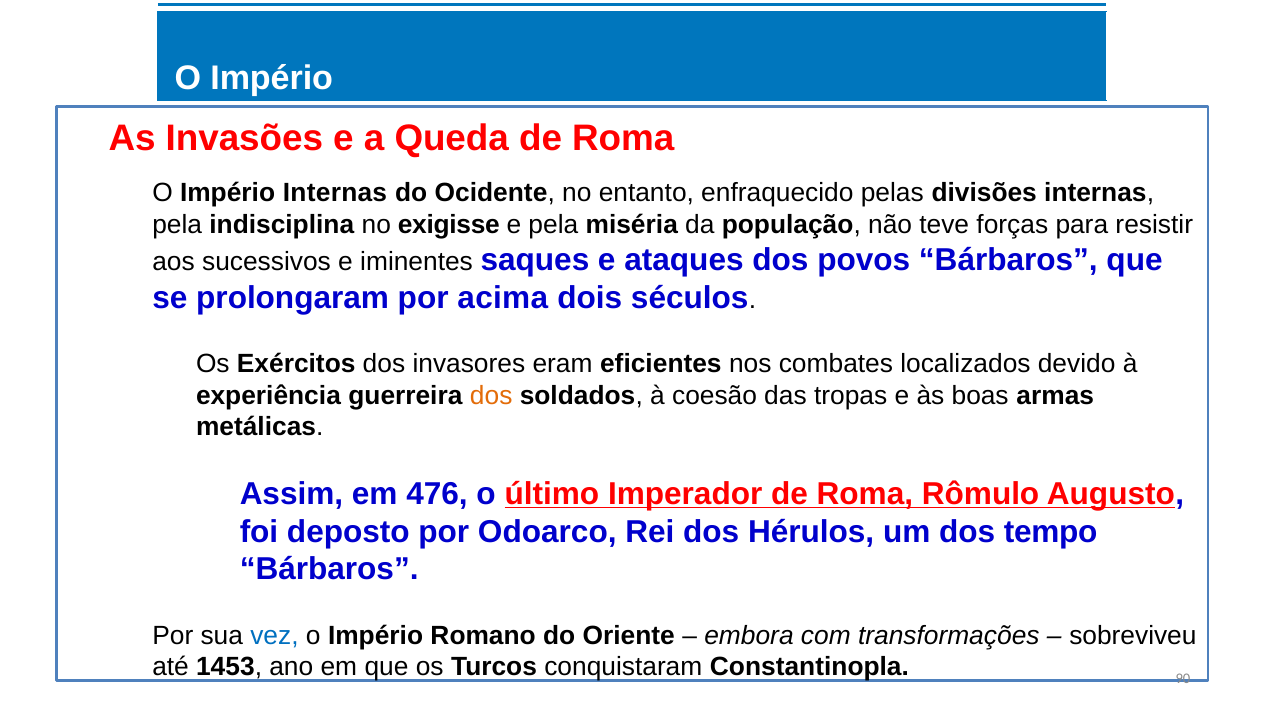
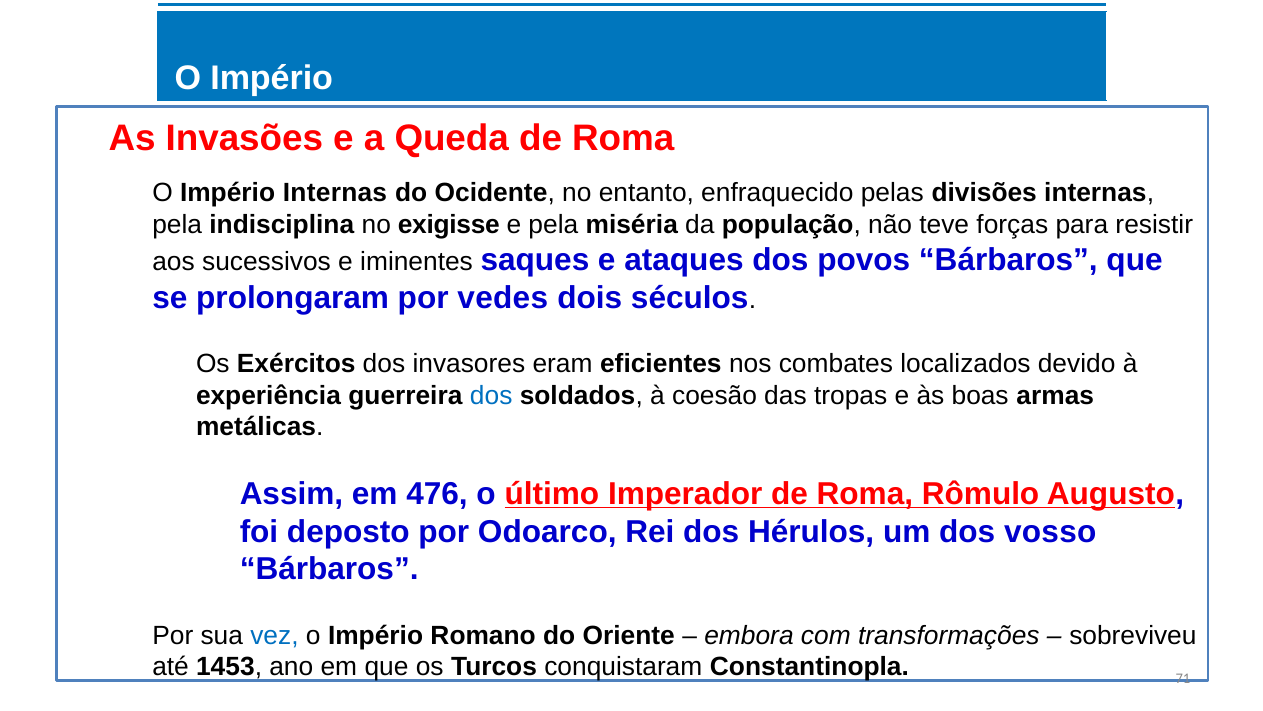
acima: acima -> vedes
dos at (491, 395) colour: orange -> blue
tempo: tempo -> vosso
90: 90 -> 71
